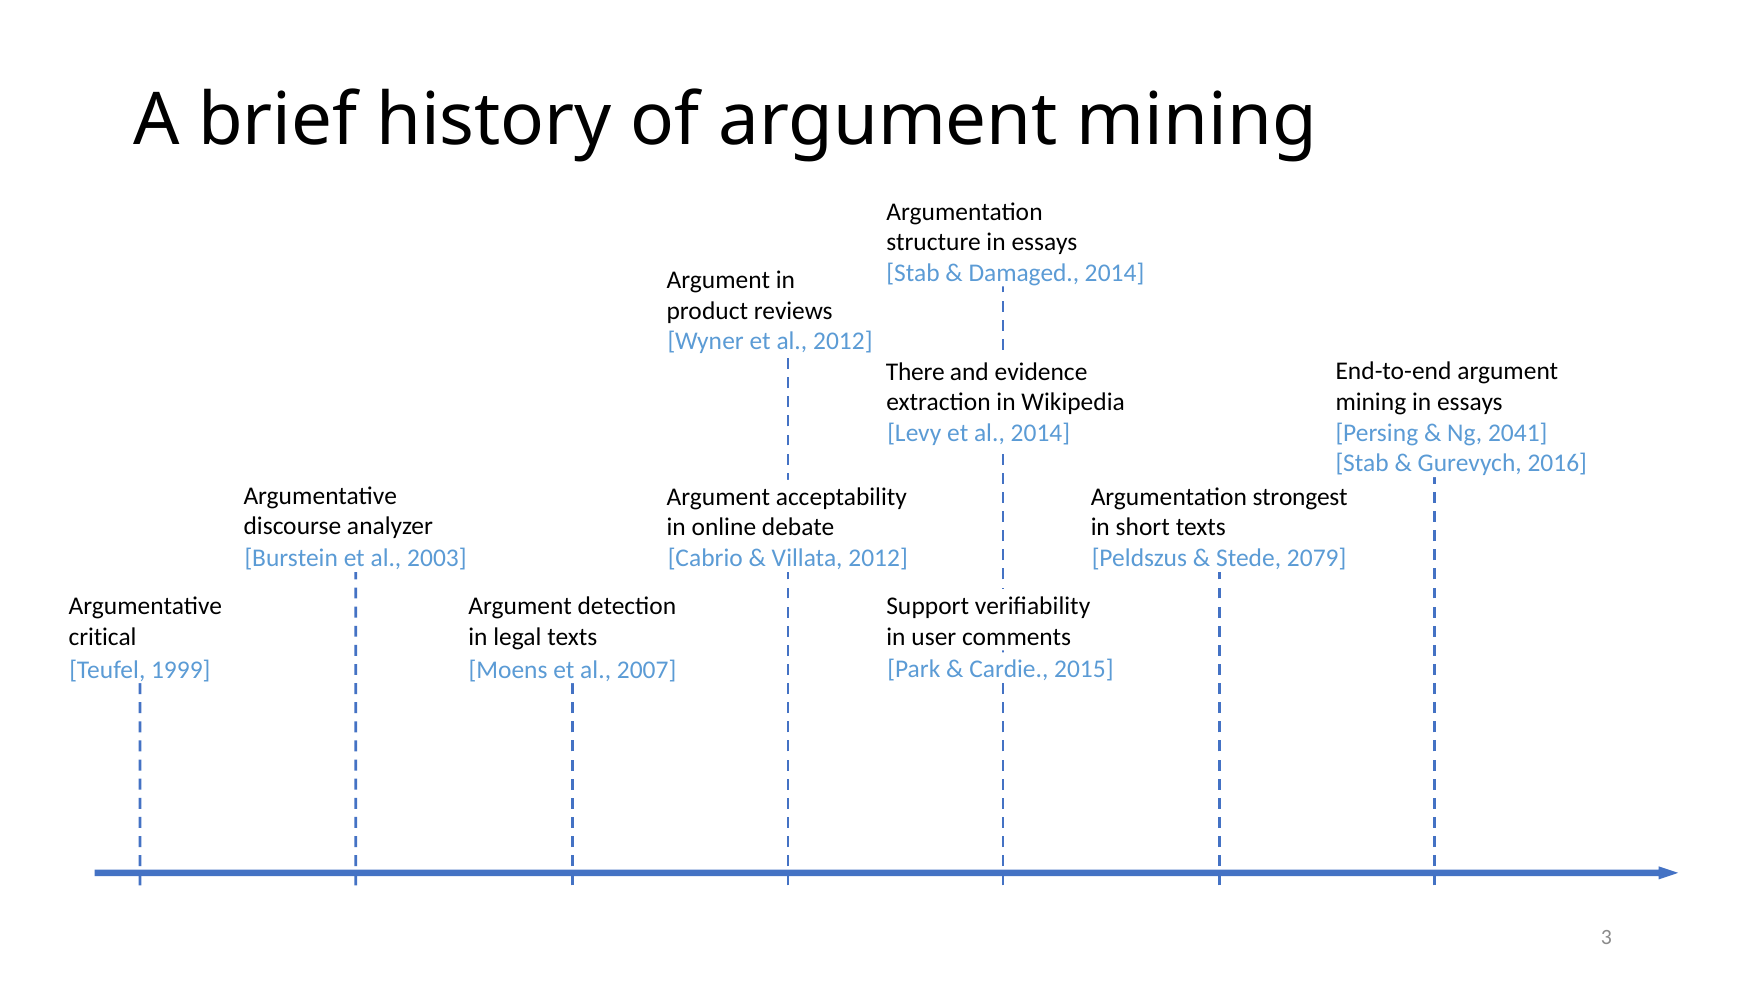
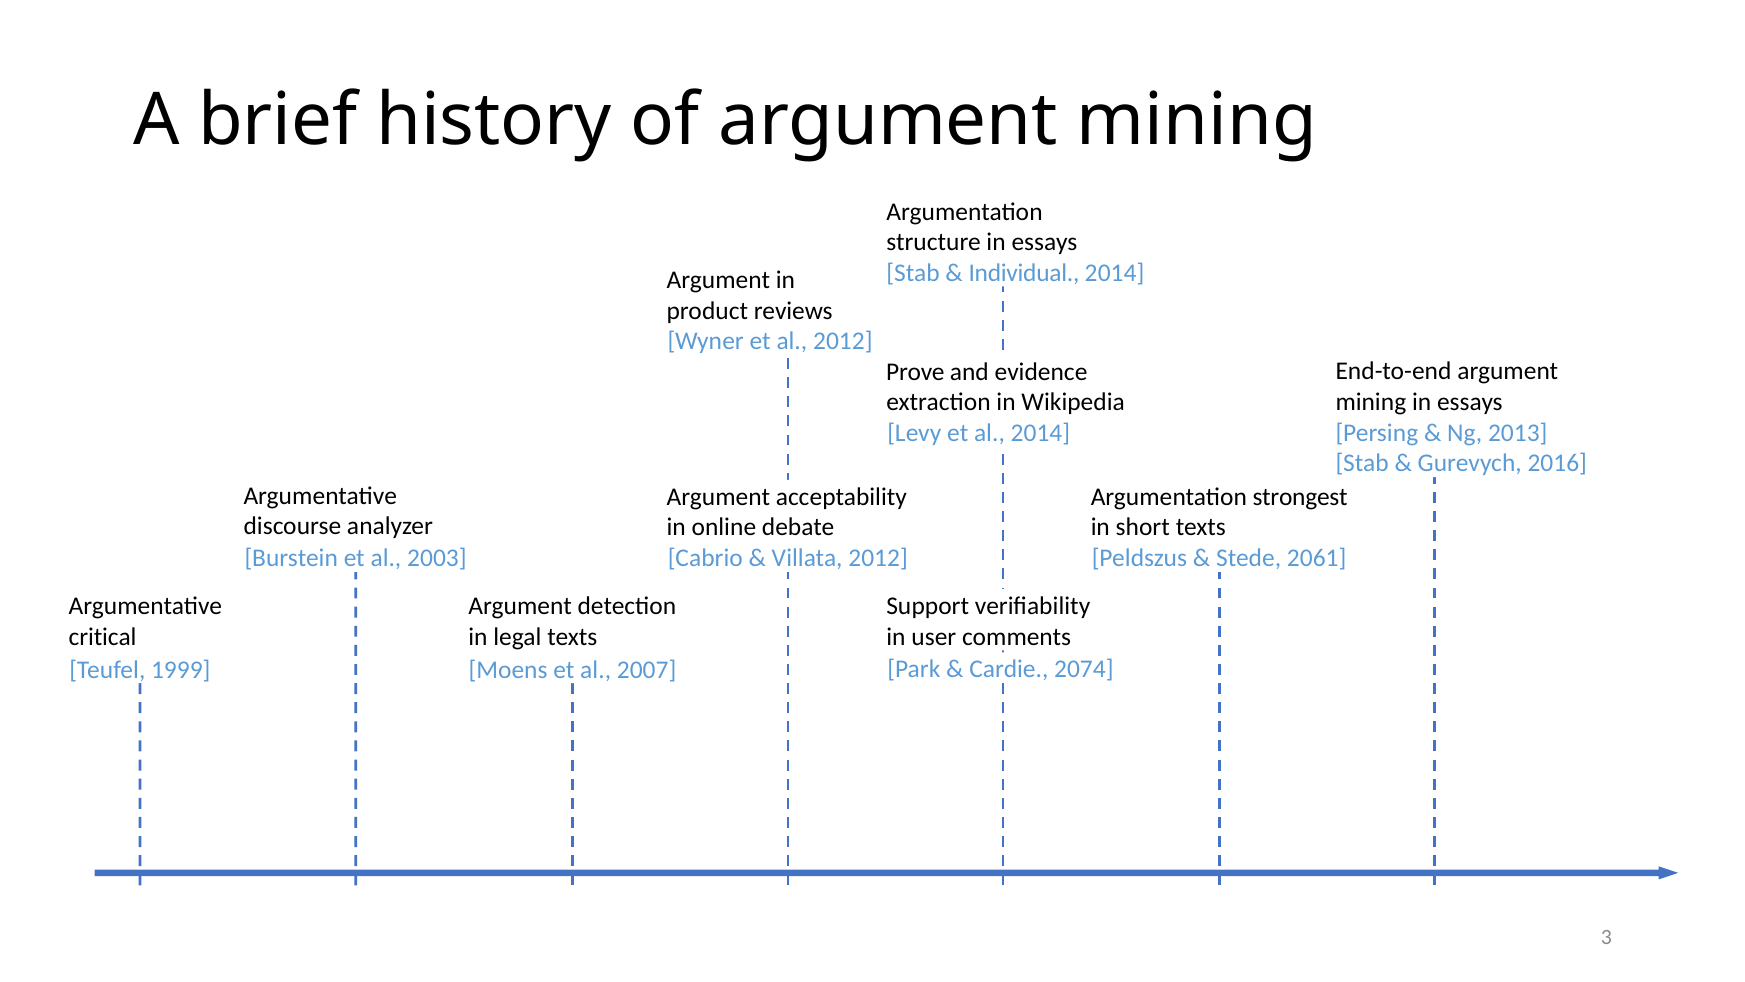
Damaged: Damaged -> Individual
There: There -> Prove
2041: 2041 -> 2013
2079: 2079 -> 2061
2015: 2015 -> 2074
